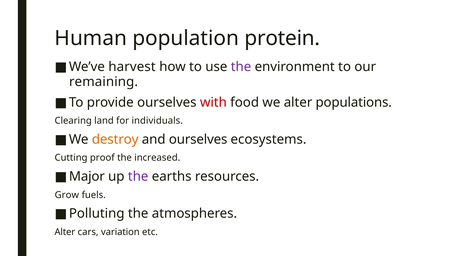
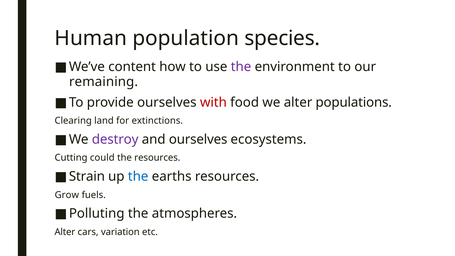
protein: protein -> species
harvest: harvest -> content
individuals: individuals -> extinctions
destroy colour: orange -> purple
proof: proof -> could
the increased: increased -> resources
Major: Major -> Strain
the at (138, 176) colour: purple -> blue
